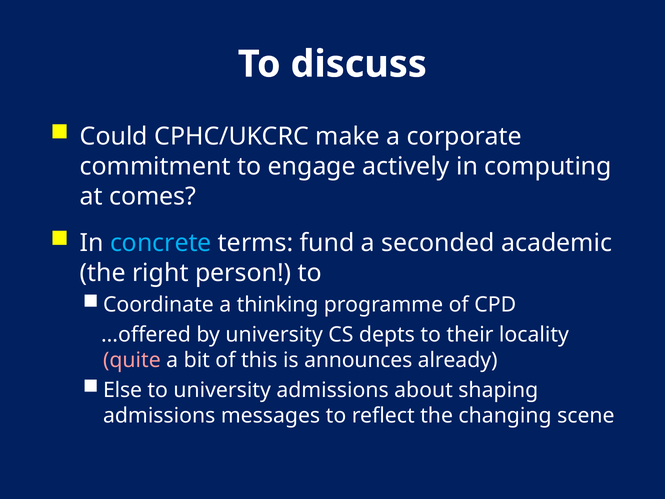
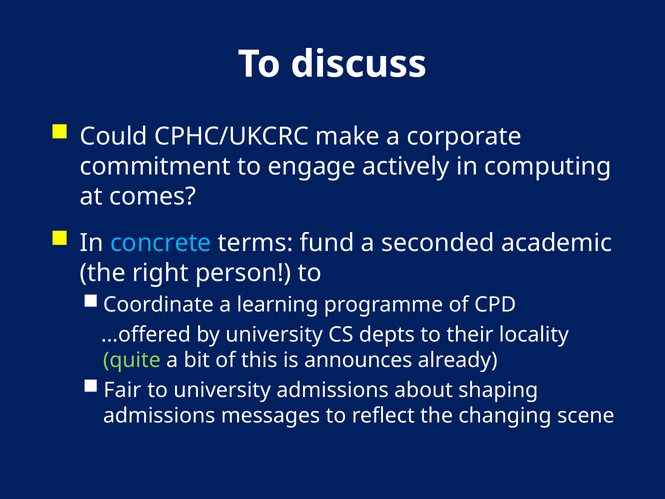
thinking: thinking -> learning
quite colour: pink -> light green
Else: Else -> Fair
